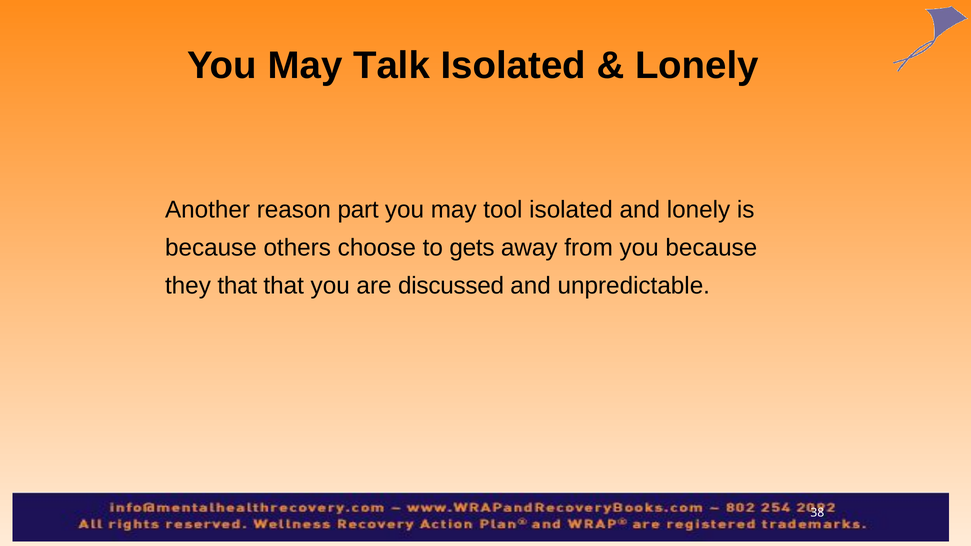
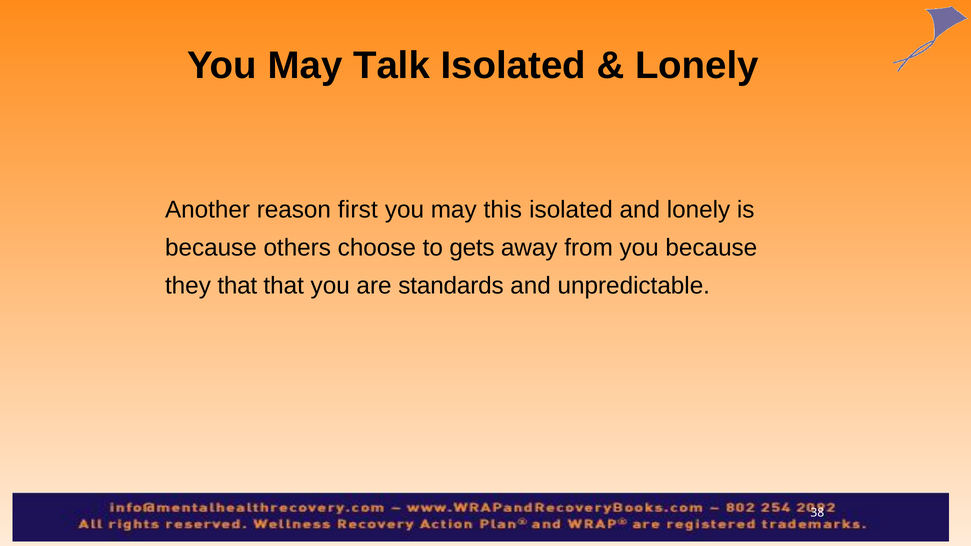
part: part -> first
tool: tool -> this
discussed: discussed -> standards
